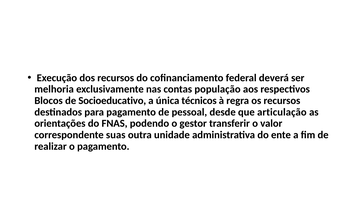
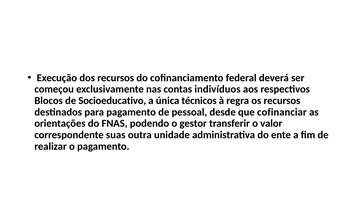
melhoria: melhoria -> começou
população: população -> indivíduos
articulação: articulação -> cofinanciar
